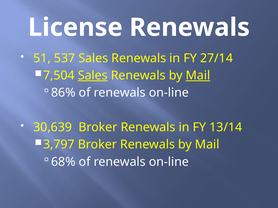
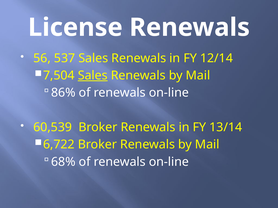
51: 51 -> 56
27/14: 27/14 -> 12/14
Mail at (198, 76) underline: present -> none
30,639: 30,639 -> 60,539
3,797: 3,797 -> 6,722
